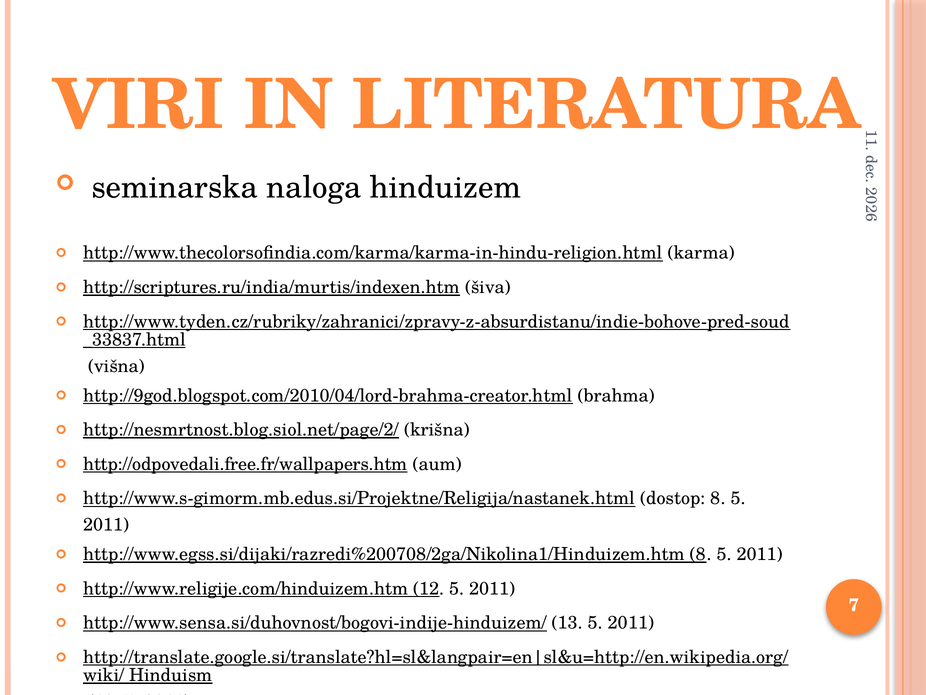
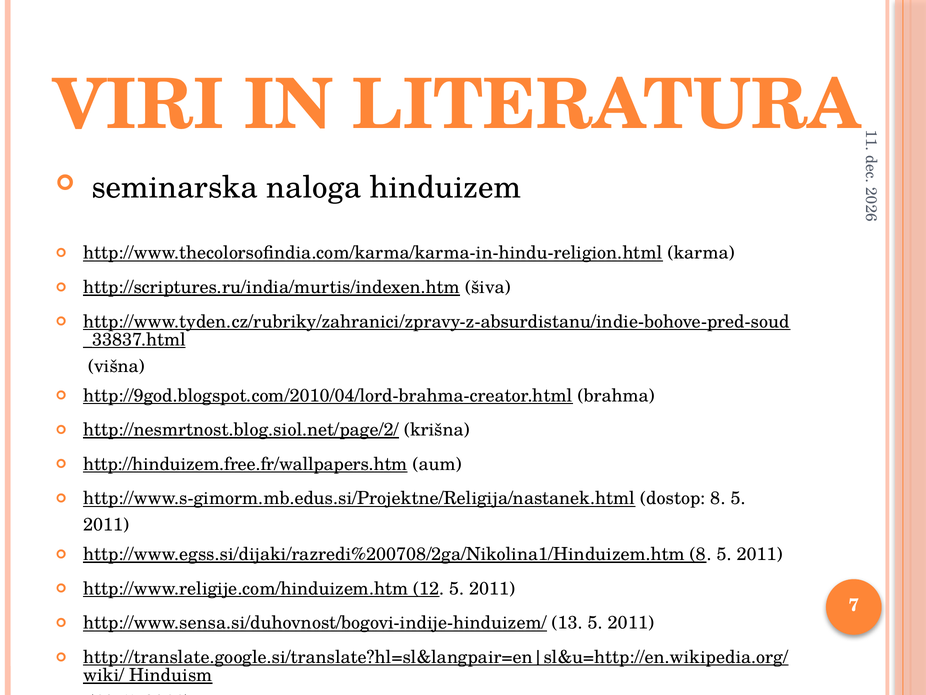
http://odpovedali.free.fr/wallpapers.htm: http://odpovedali.free.fr/wallpapers.htm -> http://hinduizem.free.fr/wallpapers.htm
